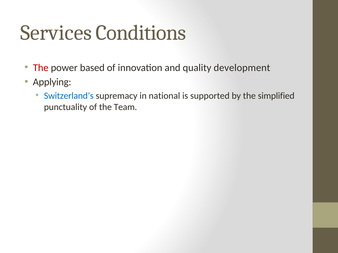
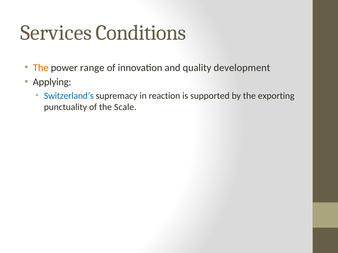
The at (41, 68) colour: red -> orange
based: based -> range
national: national -> reaction
simplified: simplified -> exporting
Team: Team -> Scale
